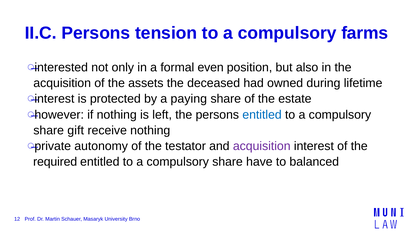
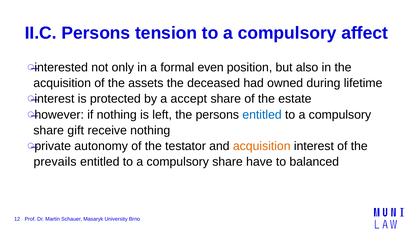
farms: farms -> affect
paying: paying -> accept
acquisition at (262, 146) colour: purple -> orange
required: required -> prevails
